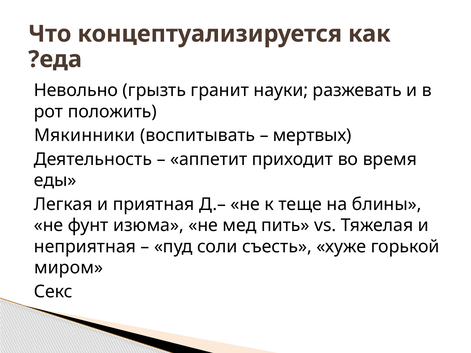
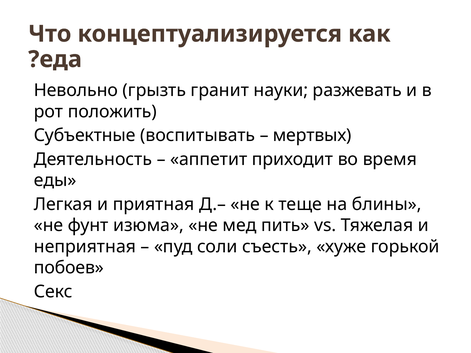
Мякинники: Мякинники -> Субъектные
миром: миром -> побоев
